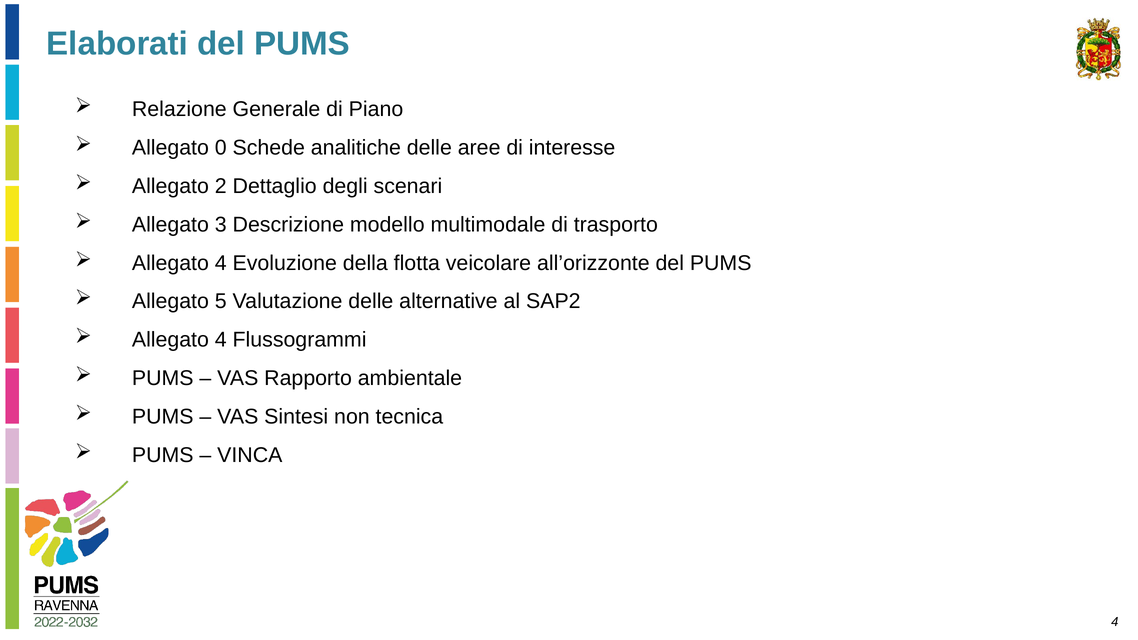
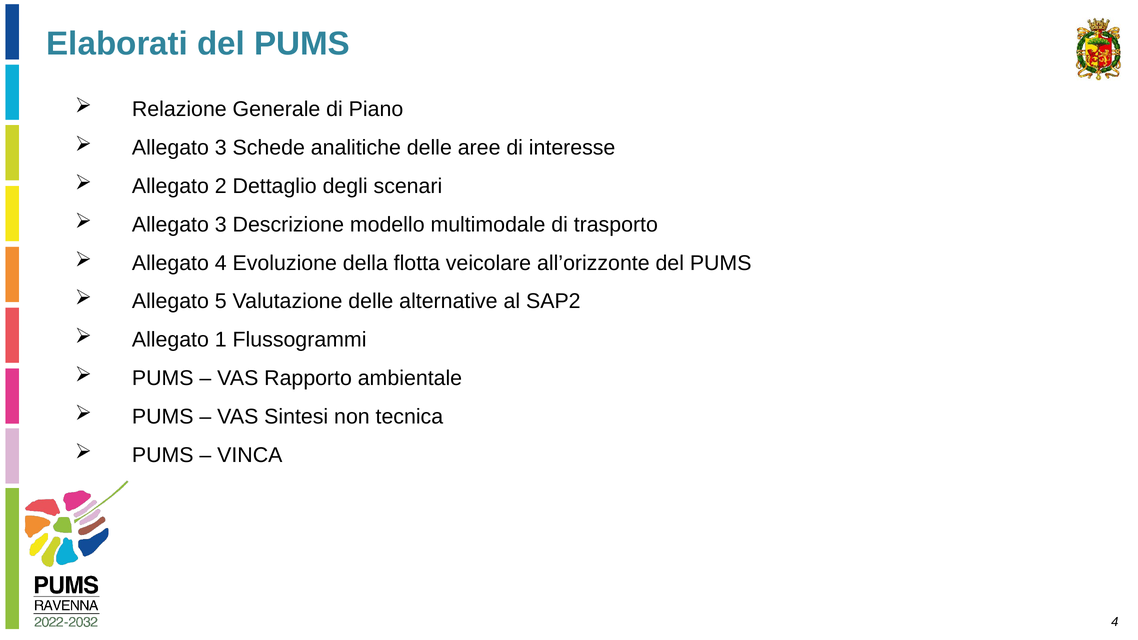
0 at (221, 148): 0 -> 3
4 at (221, 340): 4 -> 1
